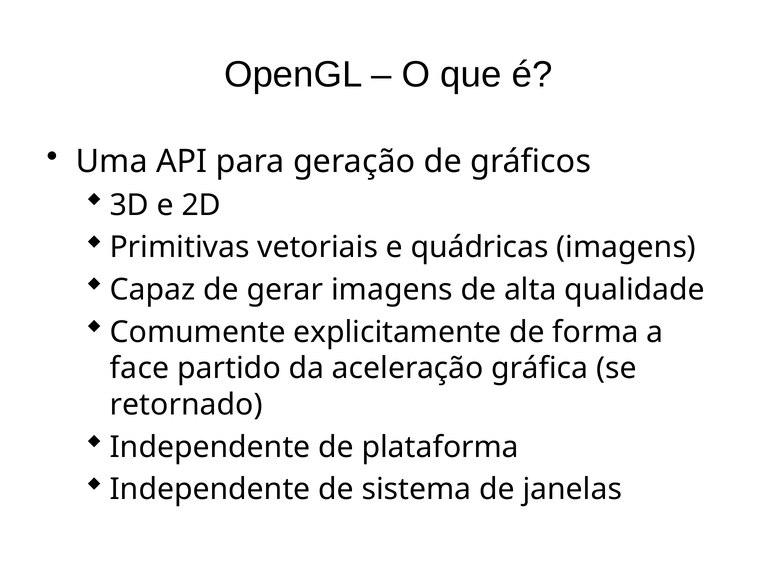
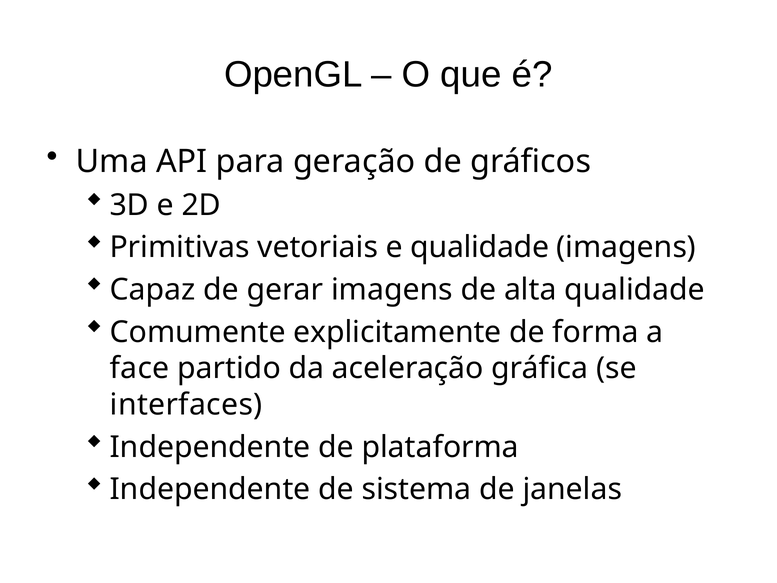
e quádricas: quádricas -> qualidade
retornado: retornado -> interfaces
